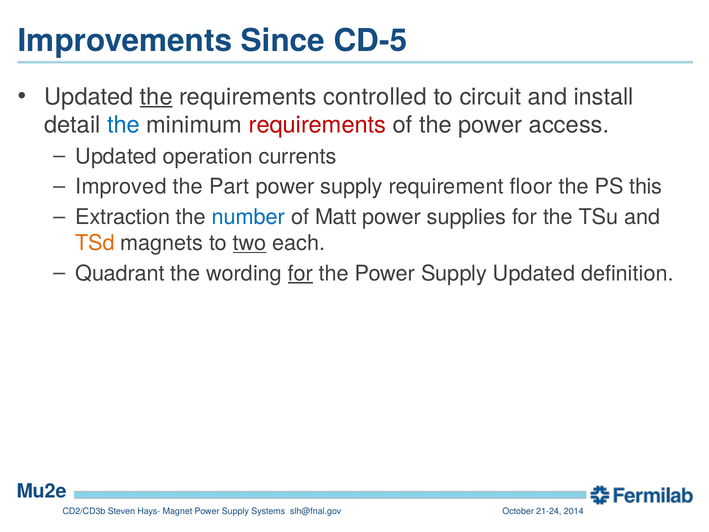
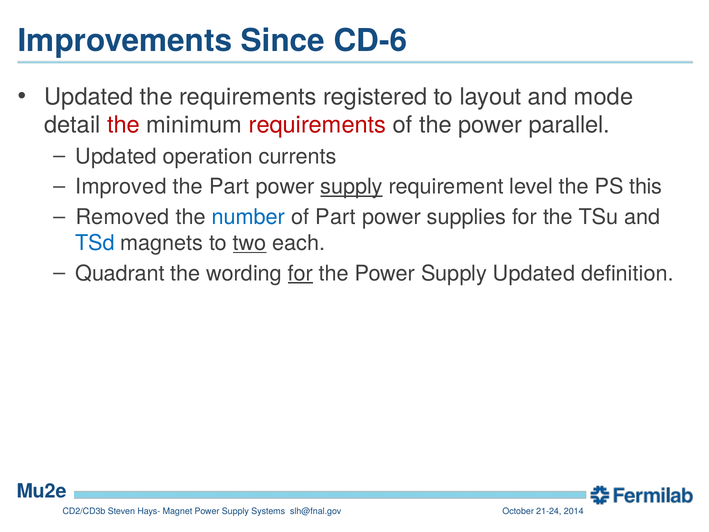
CD-5: CD-5 -> CD-6
the at (156, 97) underline: present -> none
controlled: controlled -> registered
circuit: circuit -> layout
install: install -> mode
the at (123, 125) colour: blue -> red
access: access -> parallel
supply at (351, 187) underline: none -> present
floor: floor -> level
Extraction: Extraction -> Removed
of Matt: Matt -> Part
TSd colour: orange -> blue
